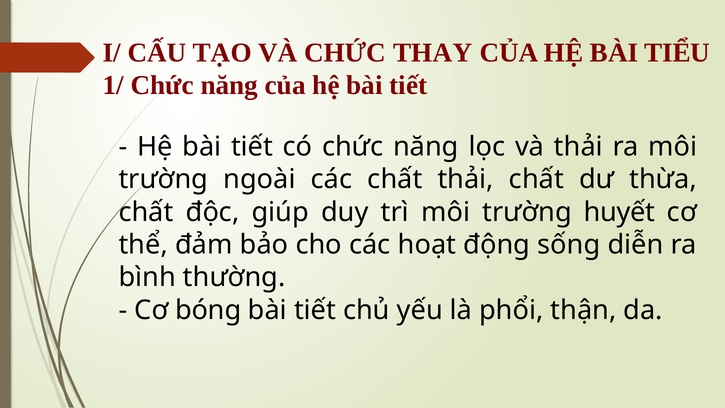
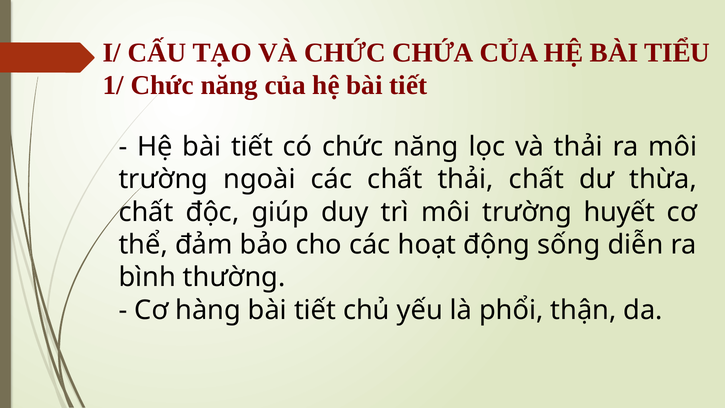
THAY: THAY -> CHỨA
bóng: bóng -> hàng
